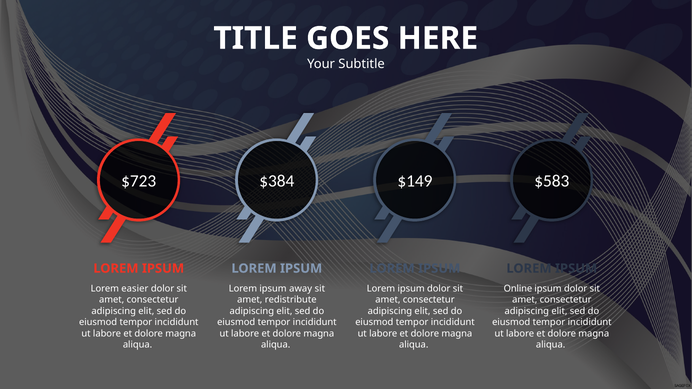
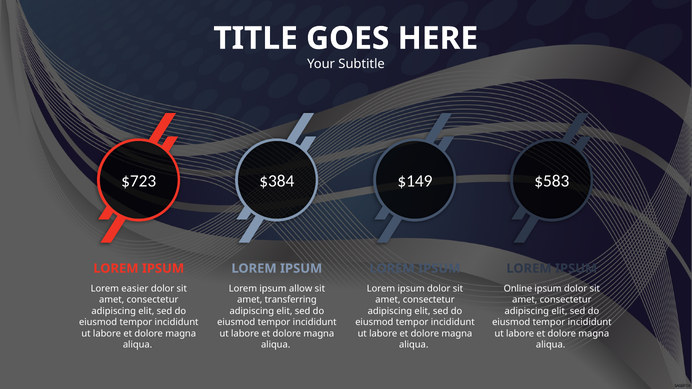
away: away -> allow
redistribute: redistribute -> transferring
